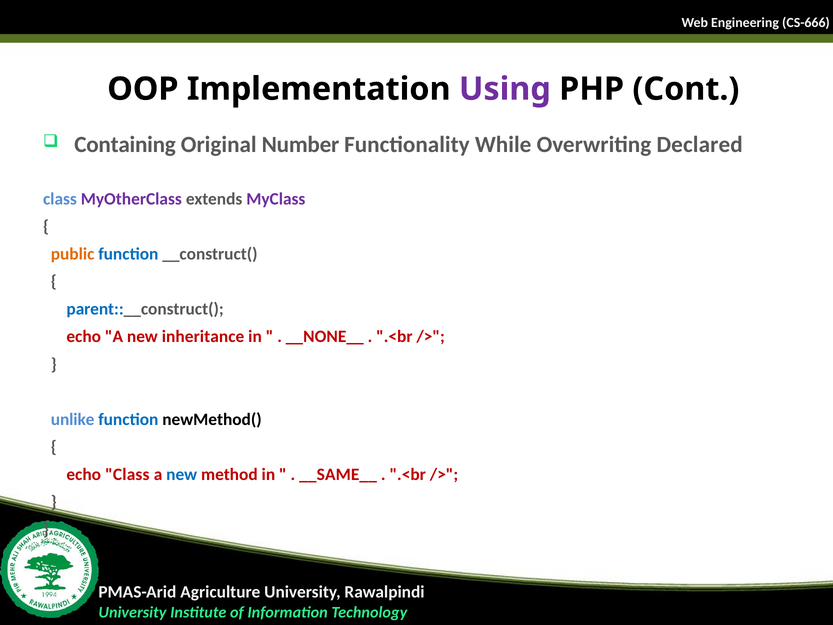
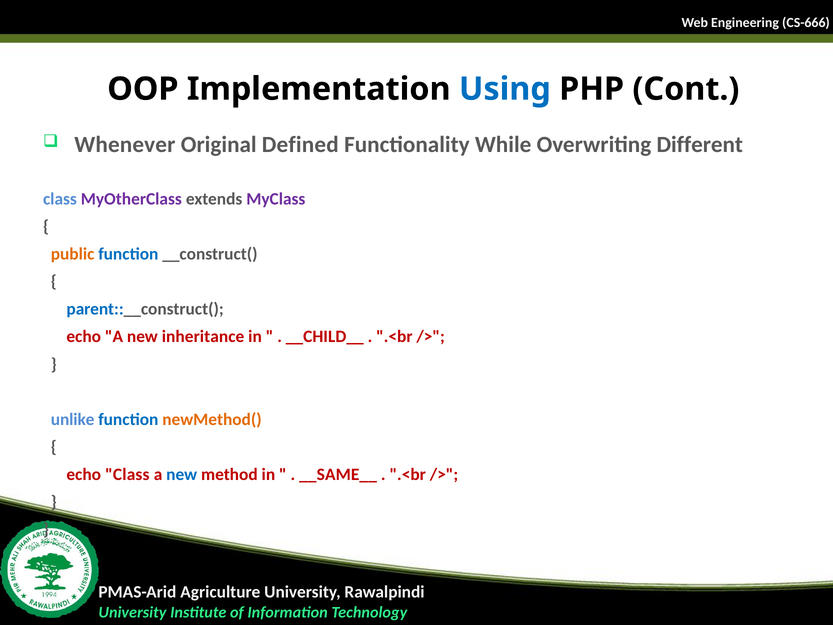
Using colour: purple -> blue
Containing: Containing -> Whenever
Number: Number -> Defined
Declared: Declared -> Different
__NONE__: __NONE__ -> __CHILD__
newMethod( colour: black -> orange
